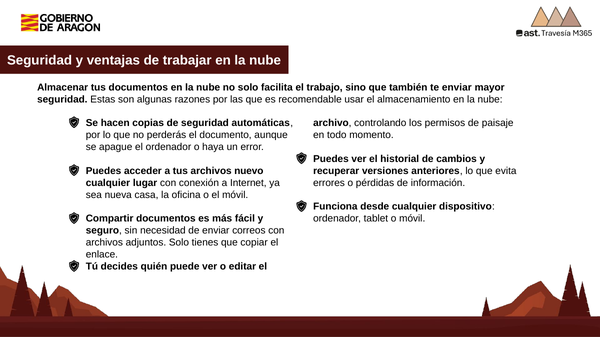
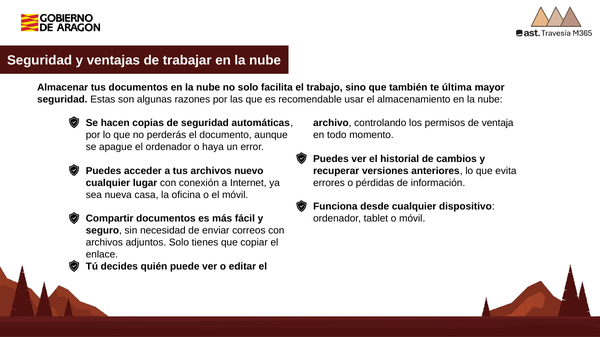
te enviar: enviar -> última
paisaje: paisaje -> ventaja
